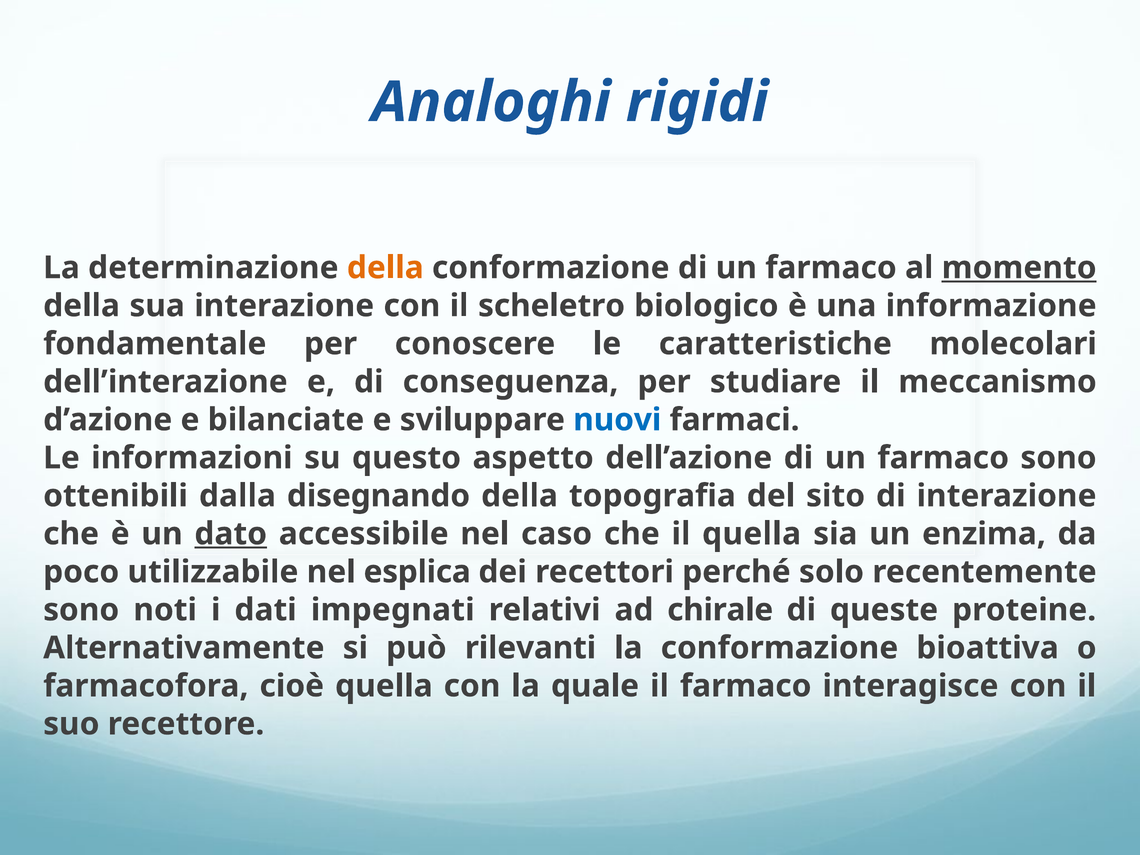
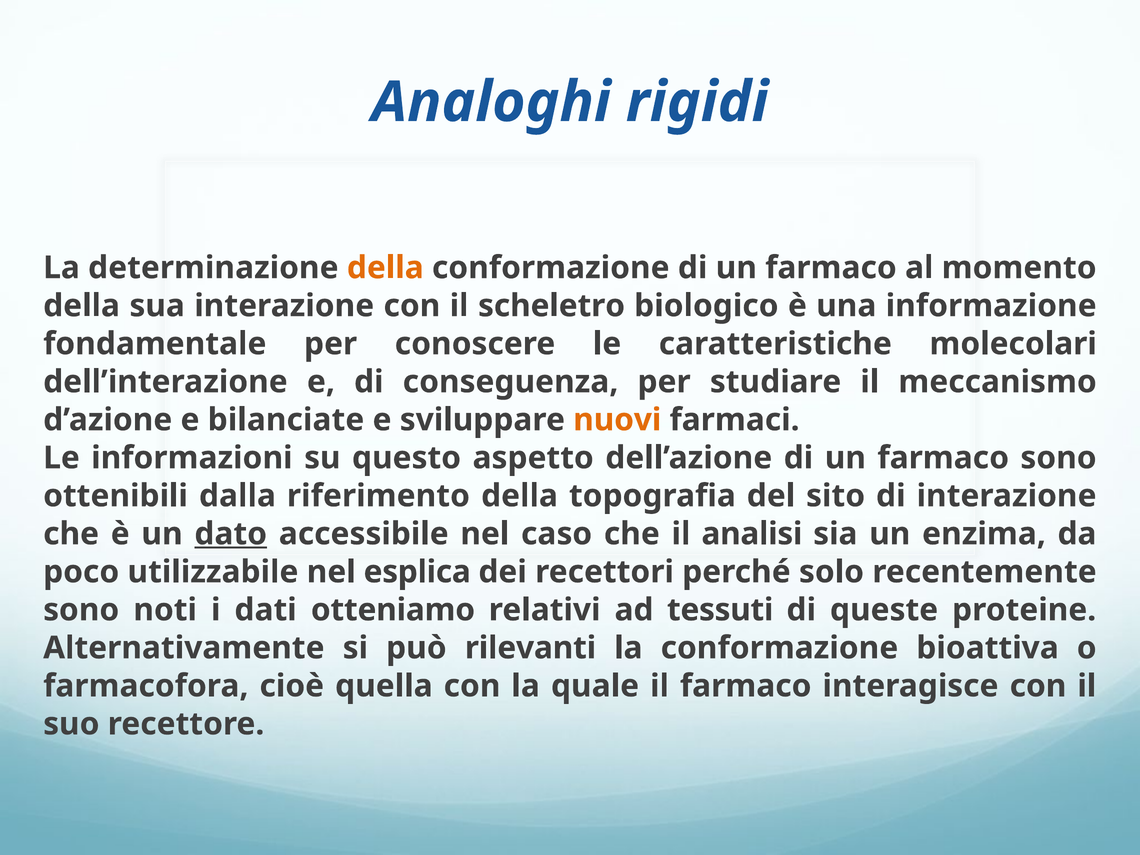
momento underline: present -> none
nuovi colour: blue -> orange
disegnando: disegnando -> riferimento
il quella: quella -> analisi
impegnati: impegnati -> otteniamo
chirale: chirale -> tessuti
